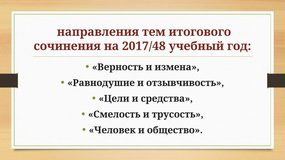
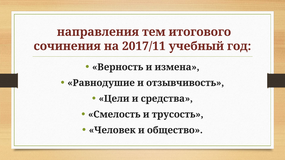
2017/48: 2017/48 -> 2017/11
